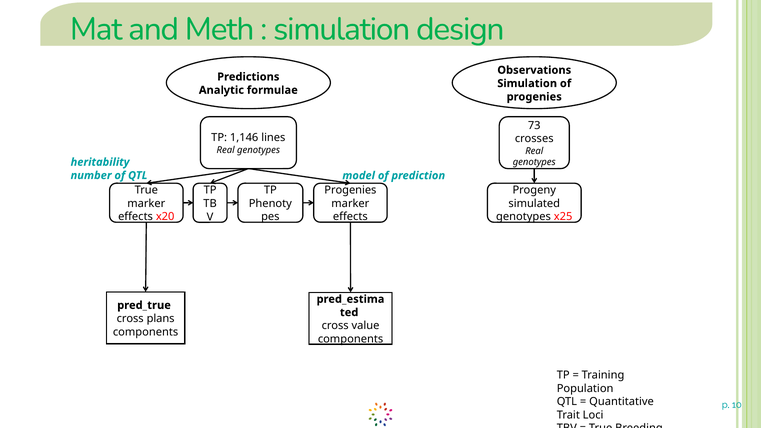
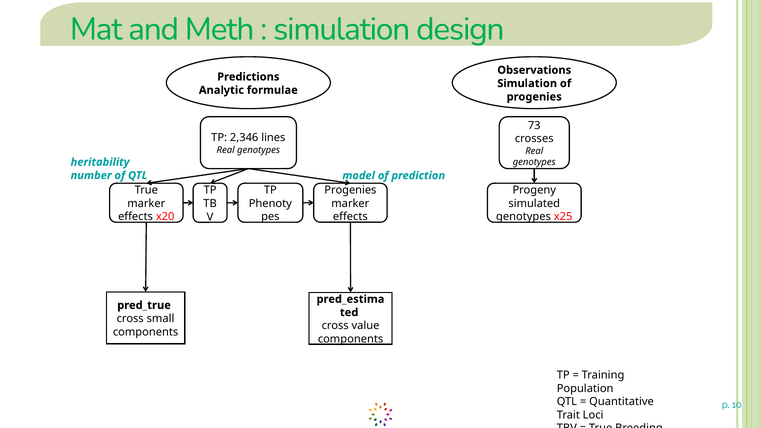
1,146: 1,146 -> 2,346
plans: plans -> small
